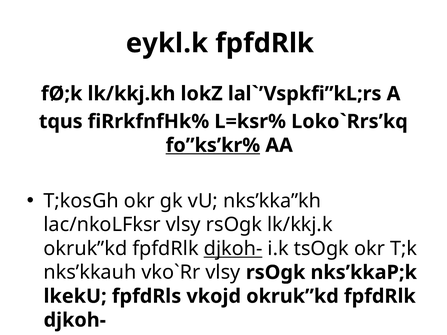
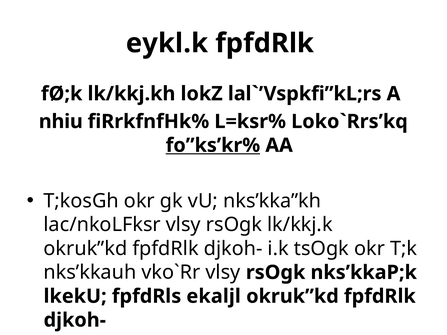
tqus: tqus -> nhiu
djkoh- at (233, 249) underline: present -> none
vkojd: vkojd -> ekaljl
